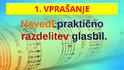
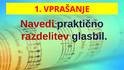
Navedi colour: orange -> red
